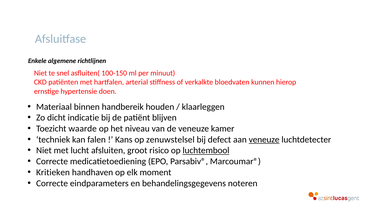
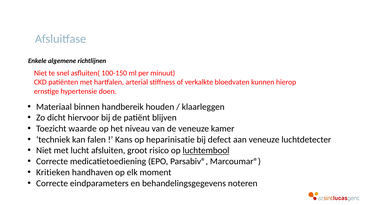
indicatie: indicatie -> hiervoor
zenuwstelsel: zenuwstelsel -> heparinisatie
veneuze at (264, 140) underline: present -> none
